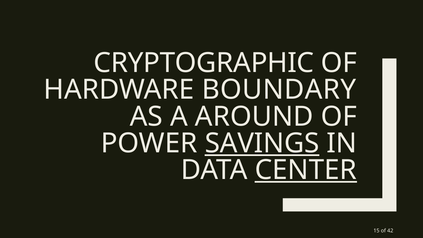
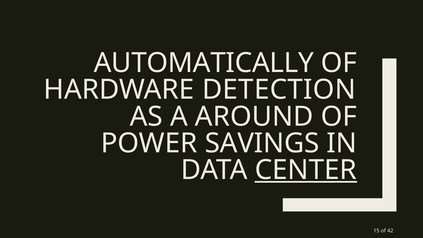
CRYPTOGRAPHIC: CRYPTOGRAPHIC -> AUTOMATICALLY
BOUNDARY: BOUNDARY -> DETECTION
SAVINGS underline: present -> none
